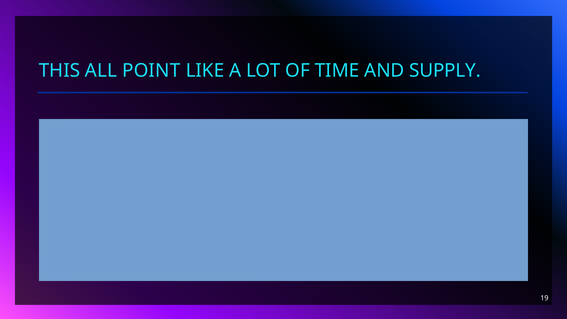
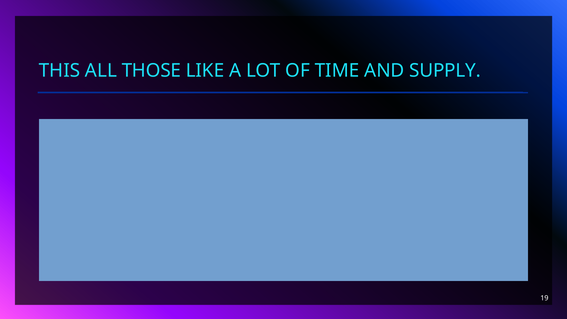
POINT: POINT -> THOSE
